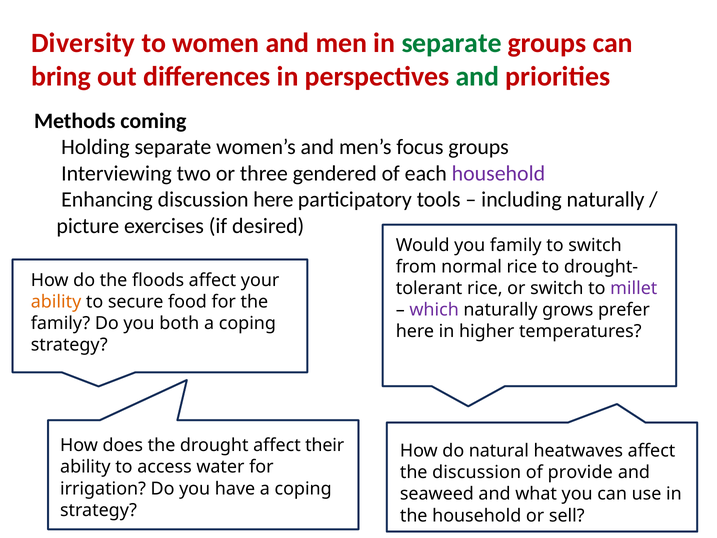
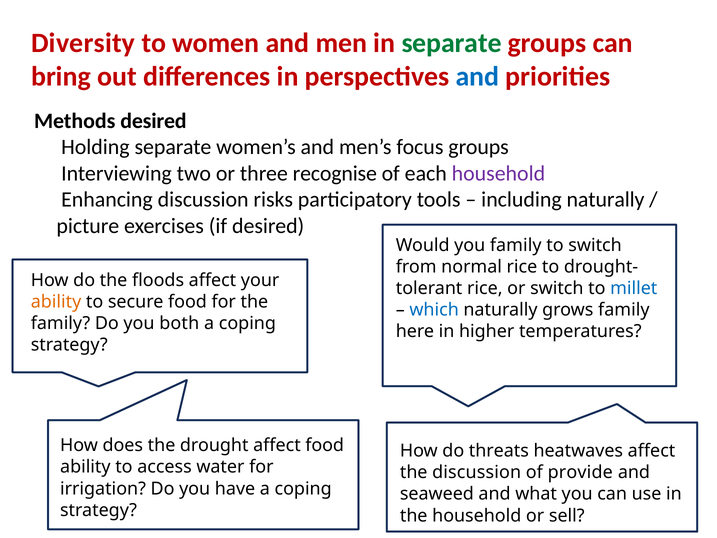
and at (477, 76) colour: green -> blue
Methods coming: coming -> desired
gendered: gendered -> recognise
discussion here: here -> risks
millet colour: purple -> blue
which colour: purple -> blue
grows prefer: prefer -> family
affect their: their -> food
natural: natural -> threats
